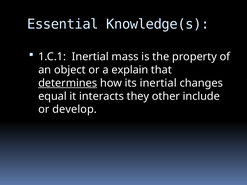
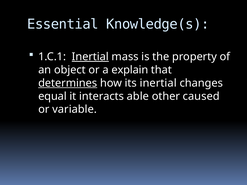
Inertial at (90, 57) underline: none -> present
they: they -> able
include: include -> caused
develop: develop -> variable
